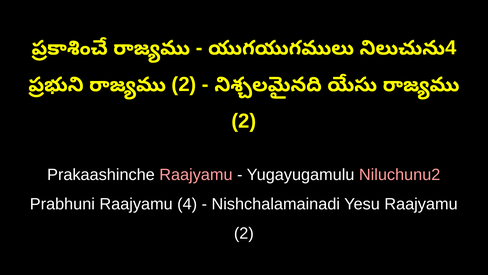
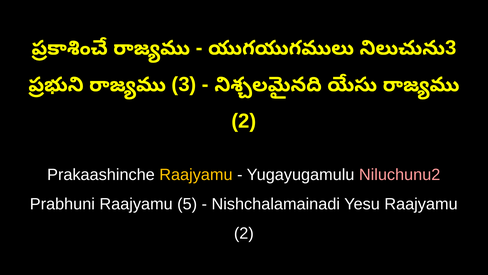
4 at (451, 48): 4 -> 3
2 at (184, 84): 2 -> 3
Raajyamu at (196, 174) colour: pink -> yellow
Raajyamu 4: 4 -> 5
